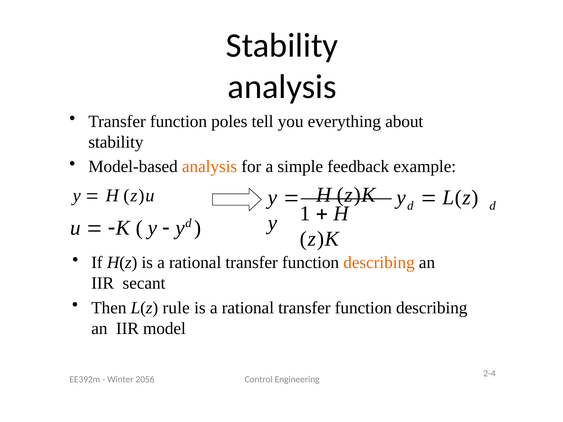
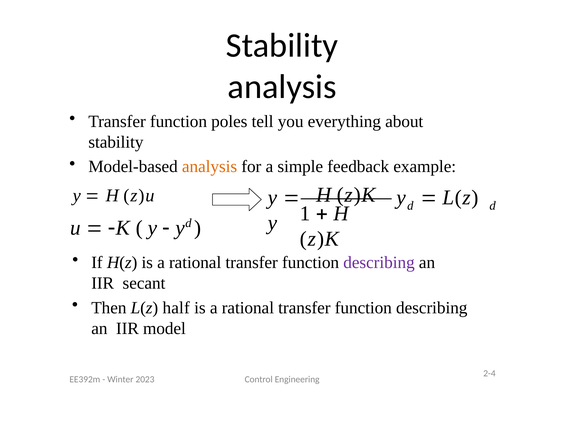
describing at (379, 263) colour: orange -> purple
rule: rule -> half
2056: 2056 -> 2023
